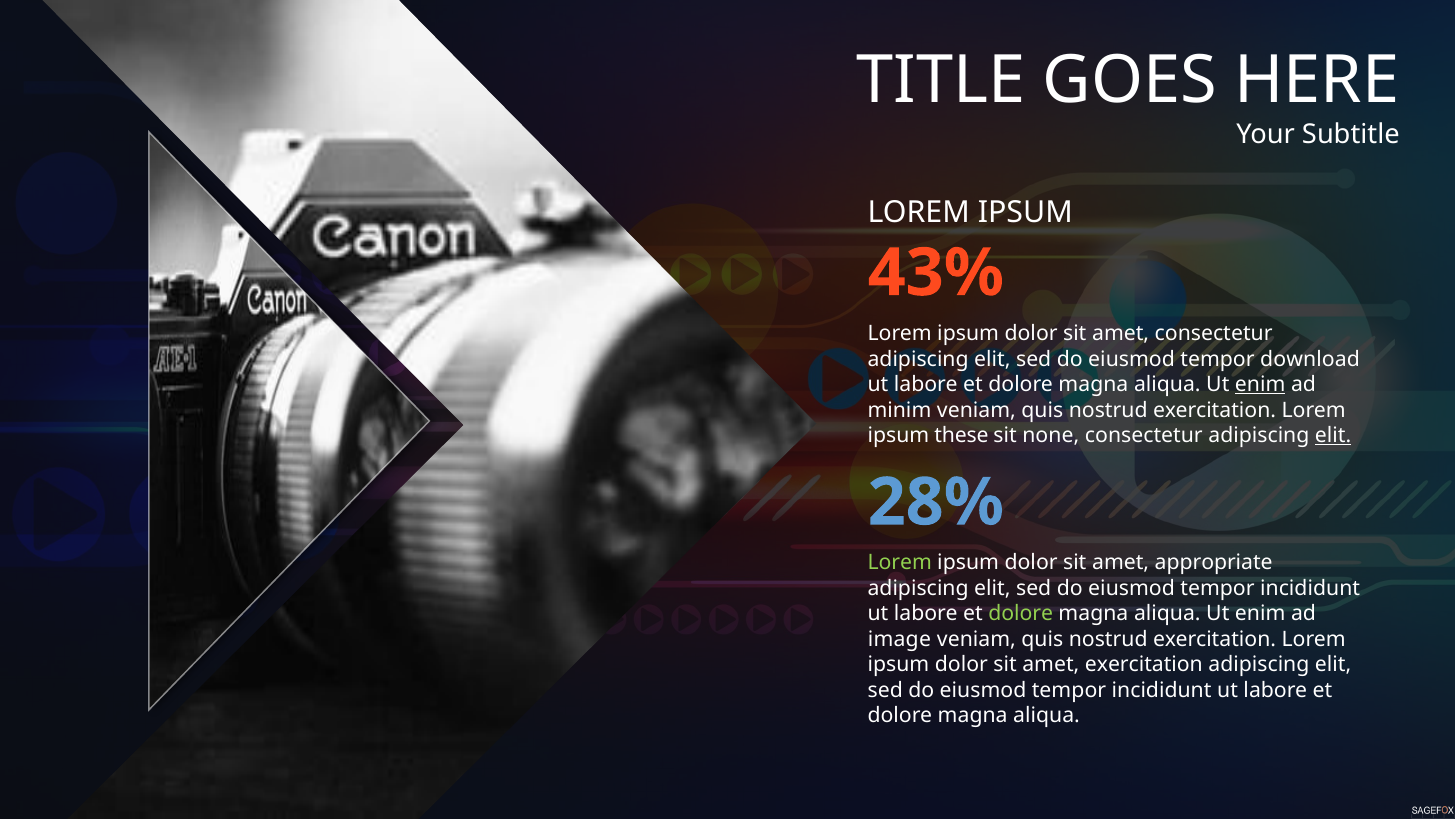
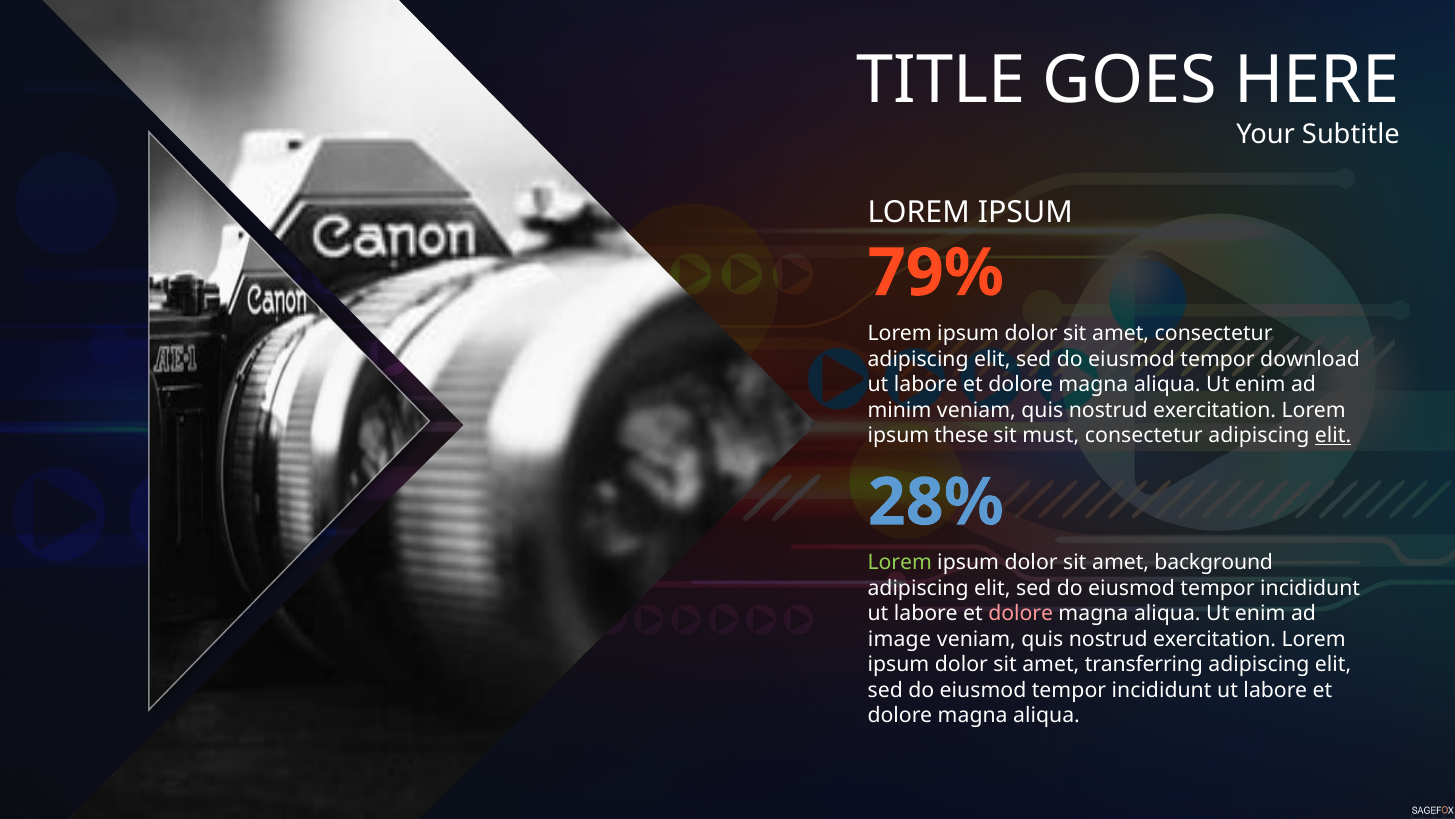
43%: 43% -> 79%
enim at (1260, 384) underline: present -> none
none: none -> must
appropriate: appropriate -> background
dolore at (1021, 614) colour: light green -> pink
amet exercitation: exercitation -> transferring
